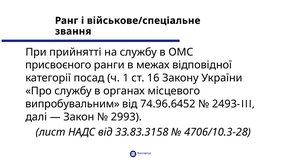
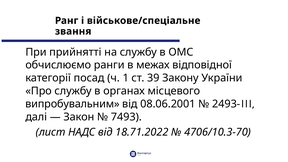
присвоєного: присвоєного -> обчислюємо
16: 16 -> 39
74.96.6452: 74.96.6452 -> 08.06.2001
2993: 2993 -> 7493
33.83.3158: 33.83.3158 -> 18.71.2022
4706/10.3-28: 4706/10.3-28 -> 4706/10.3-70
